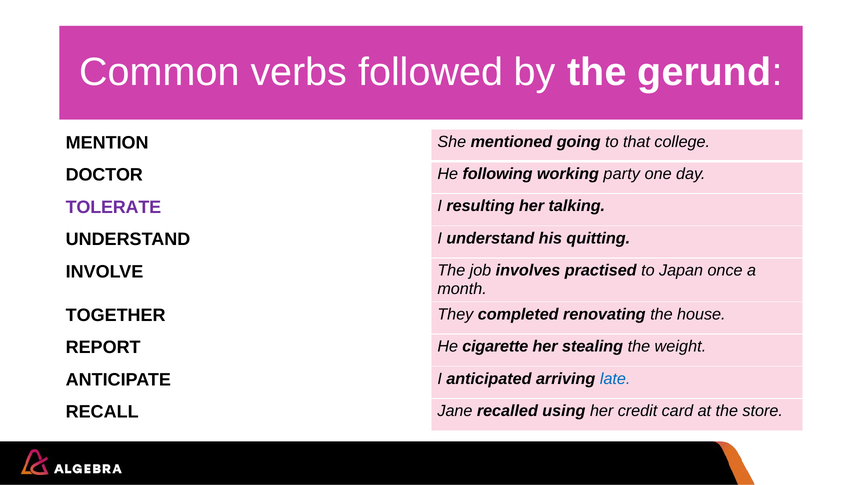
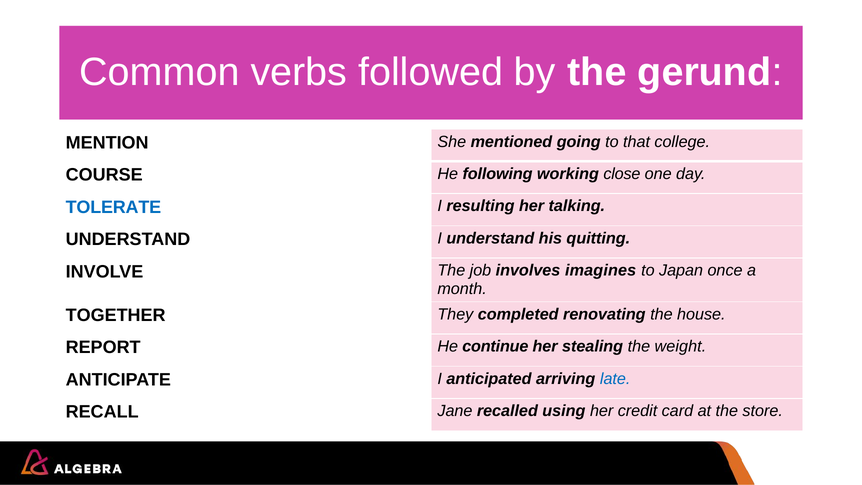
DOCTOR: DOCTOR -> COURSE
party: party -> close
TOLERATE colour: purple -> blue
practised: practised -> imagines
cigarette: cigarette -> continue
